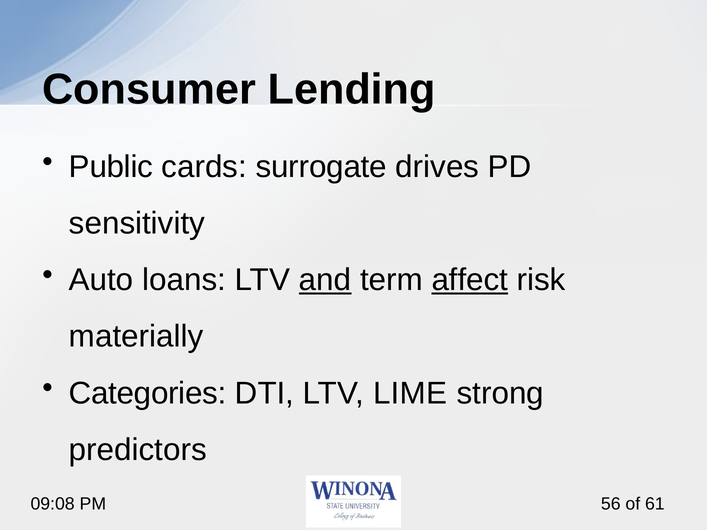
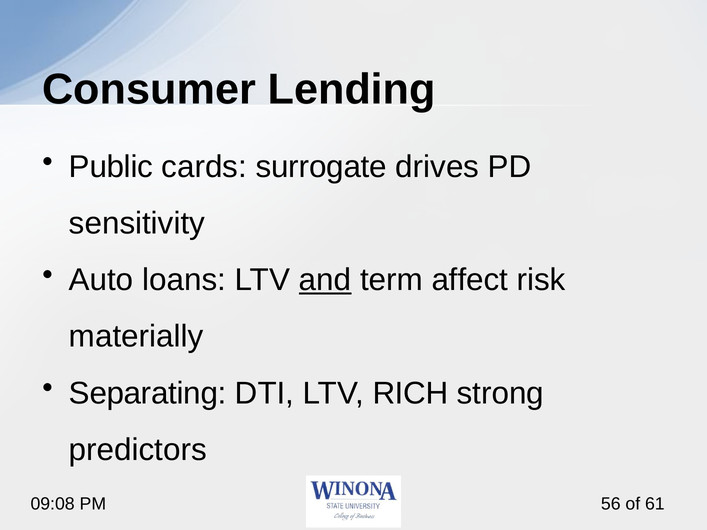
affect underline: present -> none
Categories: Categories -> Separating
LIME: LIME -> RICH
